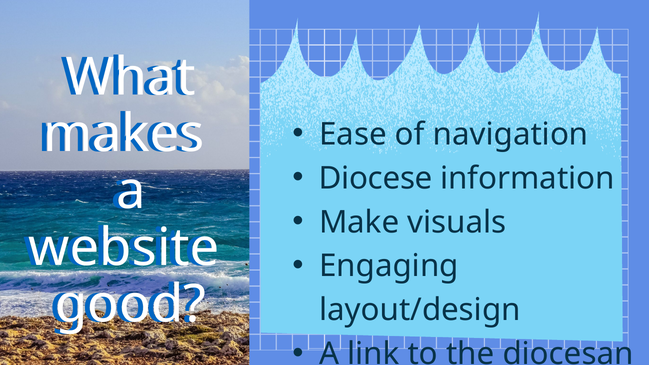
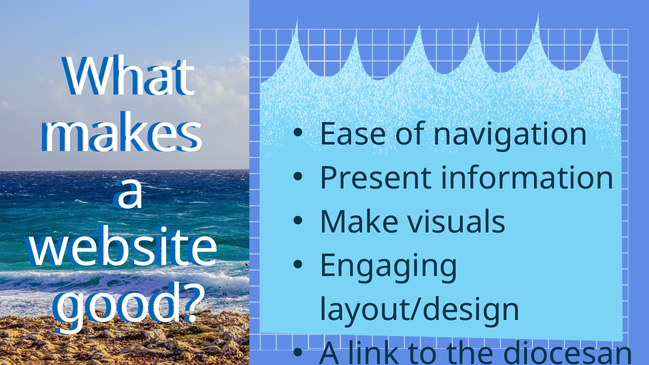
Diocese: Diocese -> Present
